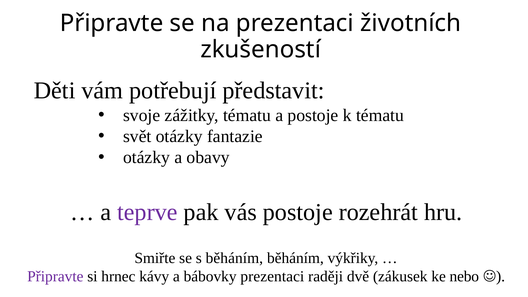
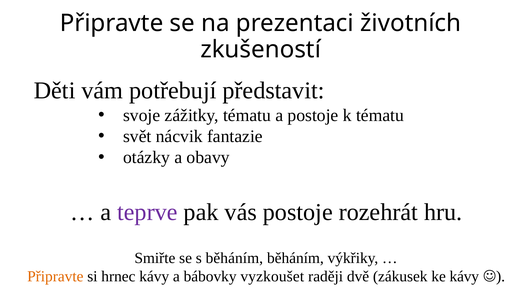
svět otázky: otázky -> nácvik
Připravte at (55, 277) colour: purple -> orange
bábovky prezentaci: prezentaci -> vyzkoušet
ke nebo: nebo -> kávy
